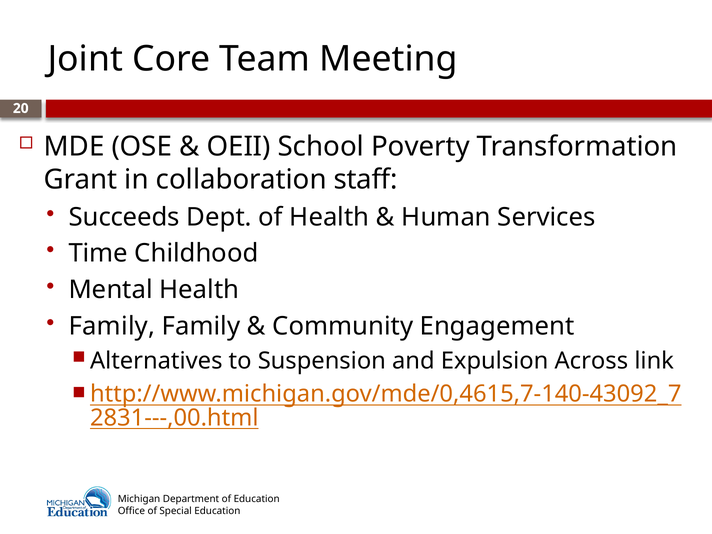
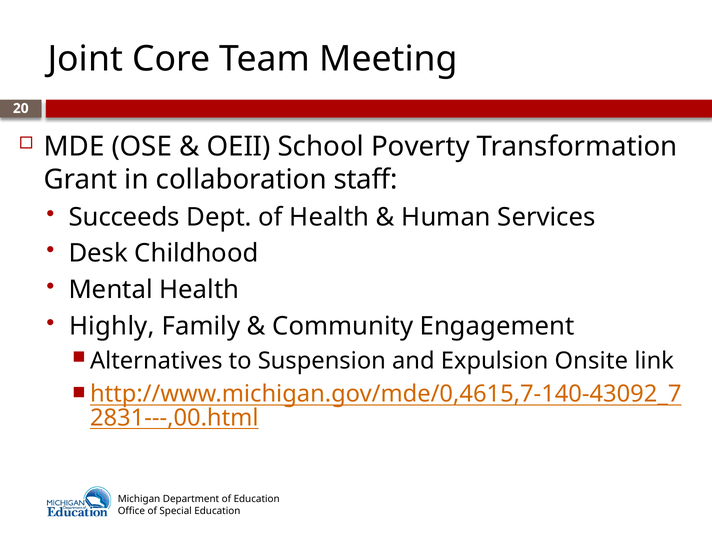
Time: Time -> Desk
Family at (112, 326): Family -> Highly
Across: Across -> Onsite
